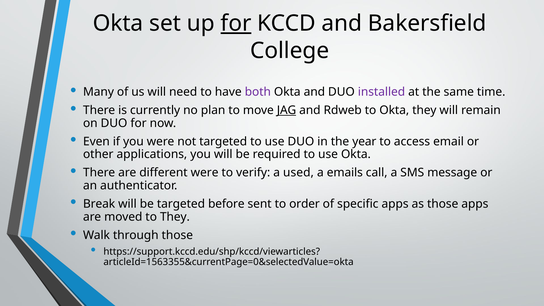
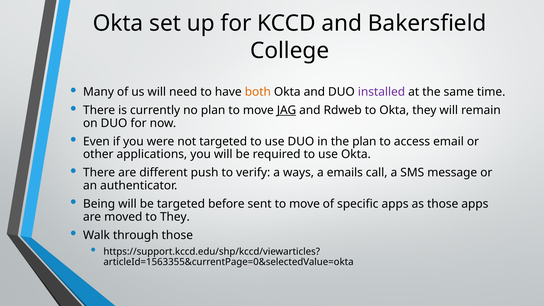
for at (236, 23) underline: present -> none
both colour: purple -> orange
the year: year -> plan
different were: were -> push
used: used -> ways
Break: Break -> Being
sent to order: order -> move
